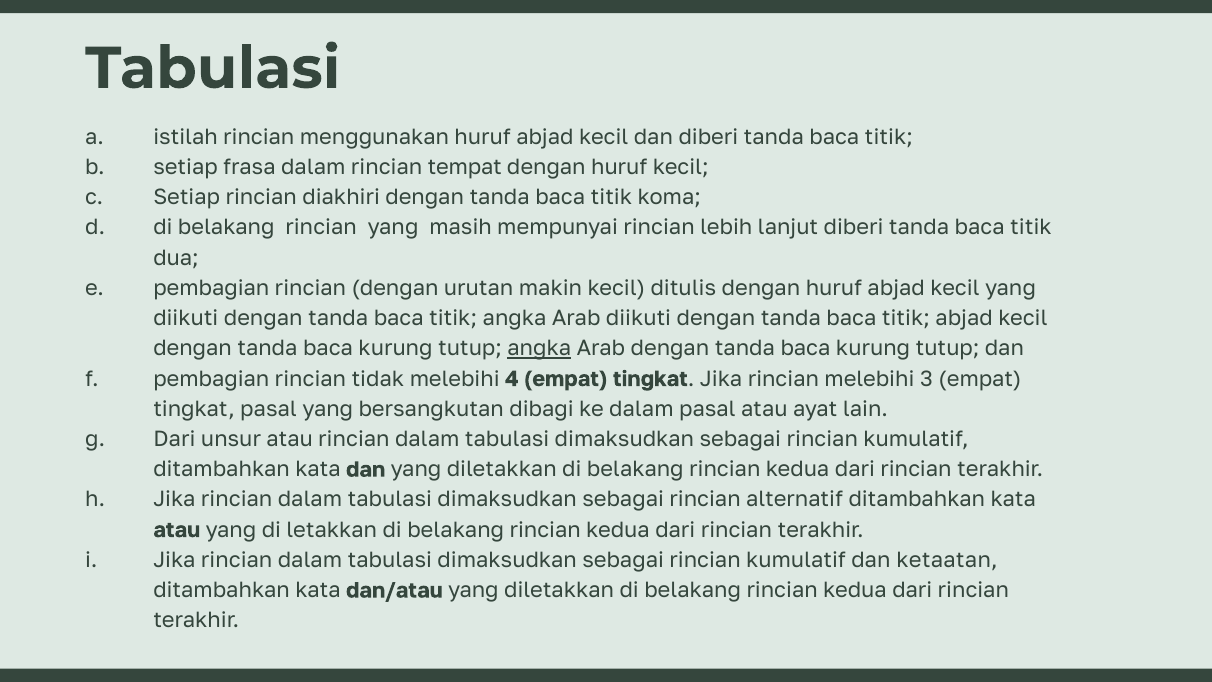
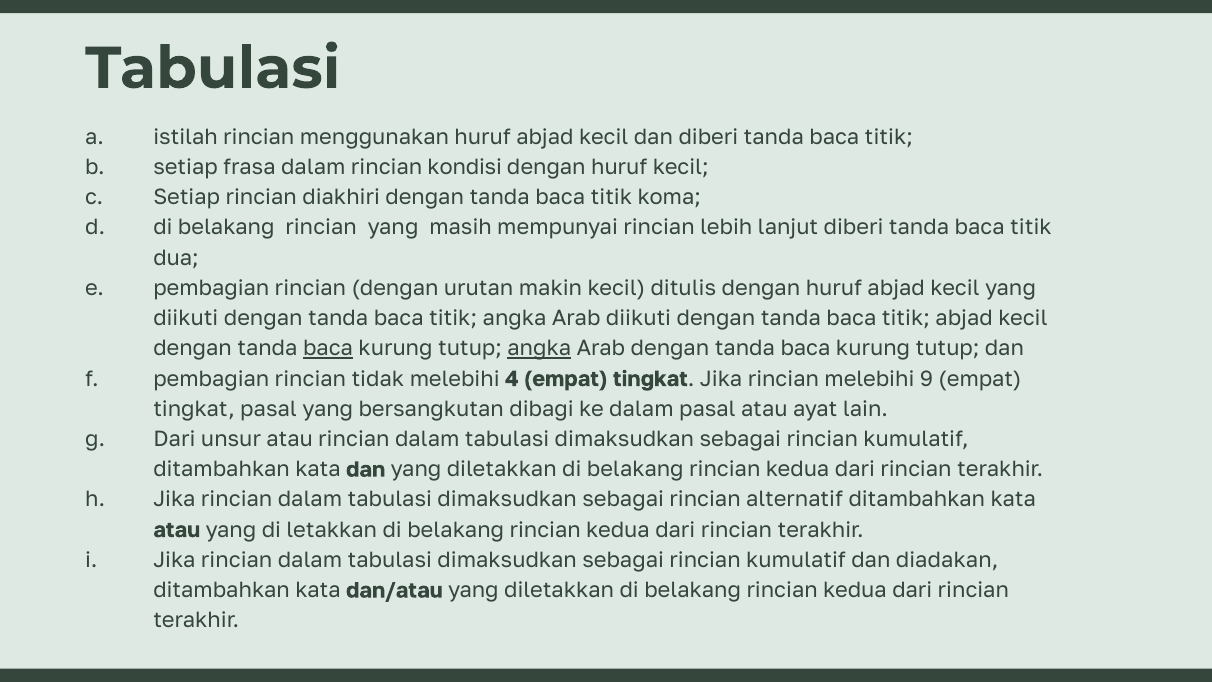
tempat: tempat -> kondisi
baca at (328, 348) underline: none -> present
3: 3 -> 9
ketaatan: ketaatan -> diadakan
